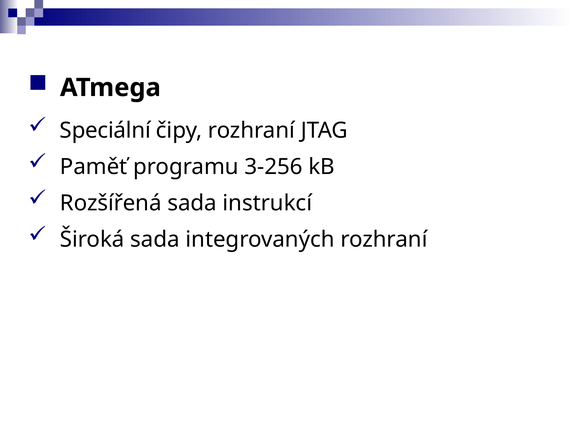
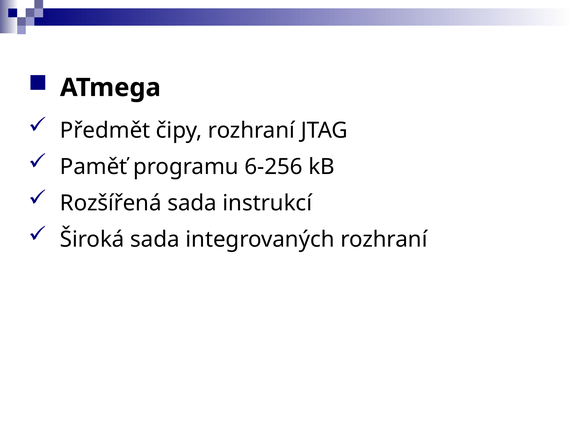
Speciální: Speciální -> Předmět
3-256: 3-256 -> 6-256
